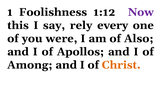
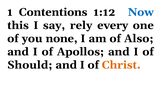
Foolishness: Foolishness -> Contentions
Now colour: purple -> blue
were: were -> none
Among: Among -> Should
